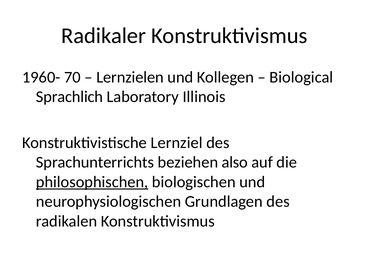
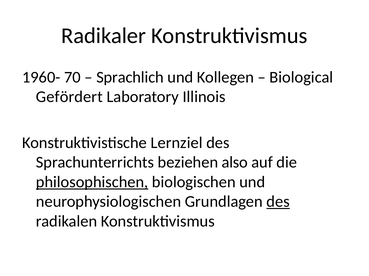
Lernzielen: Lernzielen -> Sprachlich
Sprachlich: Sprachlich -> Gefördert
des at (278, 202) underline: none -> present
